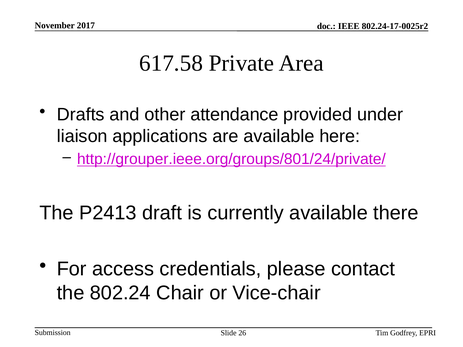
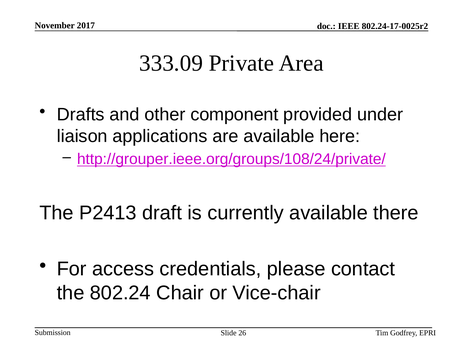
617.58: 617.58 -> 333.09
attendance: attendance -> component
http://grouper.ieee.org/groups/801/24/private/: http://grouper.ieee.org/groups/801/24/private/ -> http://grouper.ieee.org/groups/108/24/private/
